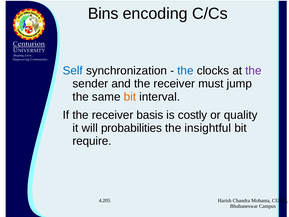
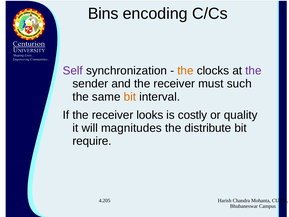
Self colour: blue -> purple
the at (185, 71) colour: blue -> orange
jump: jump -> such
basis: basis -> looks
probabilities: probabilities -> magnitudes
insightful: insightful -> distribute
